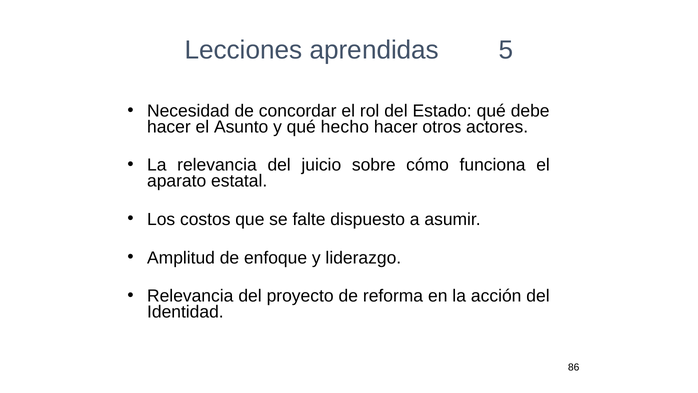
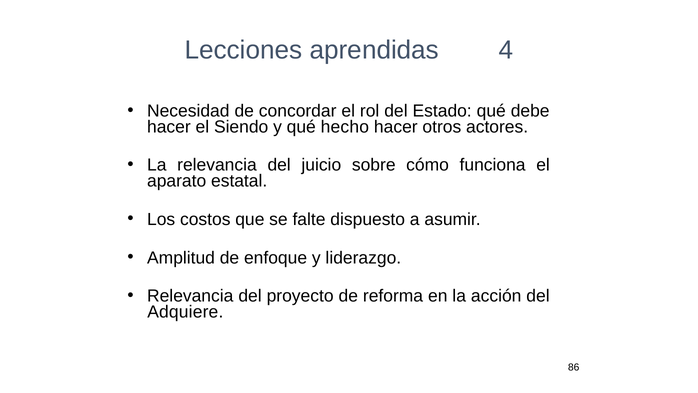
5: 5 -> 4
Asunto: Asunto -> Siendo
Identidad: Identidad -> Adquiere
